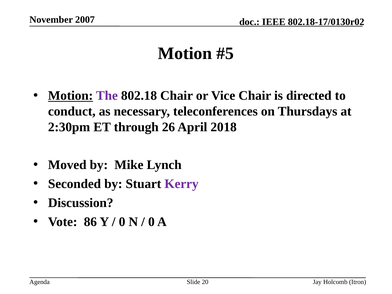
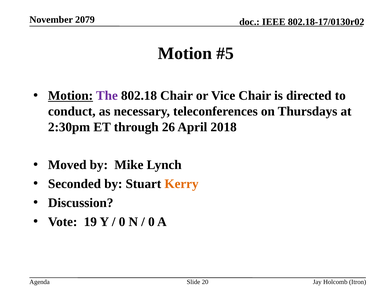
2007: 2007 -> 2079
Kerry colour: purple -> orange
86: 86 -> 19
